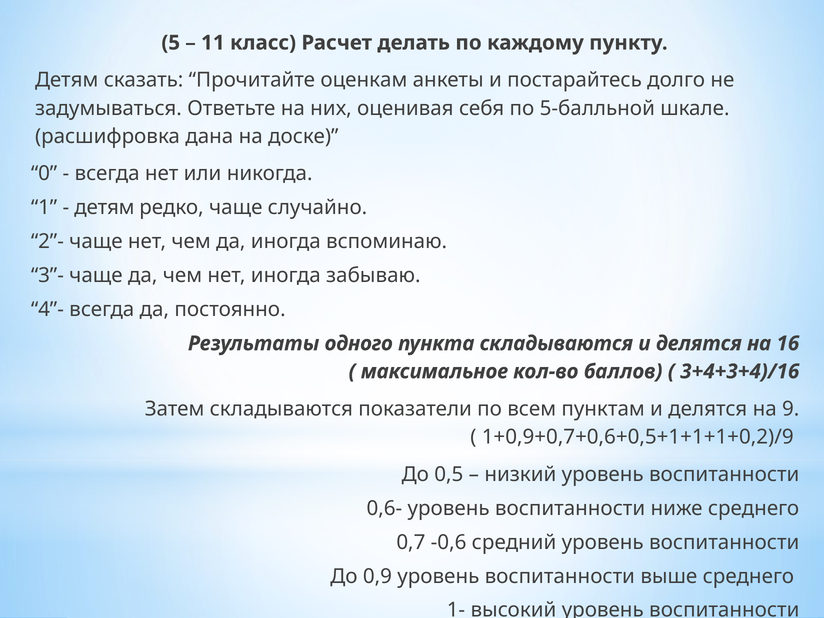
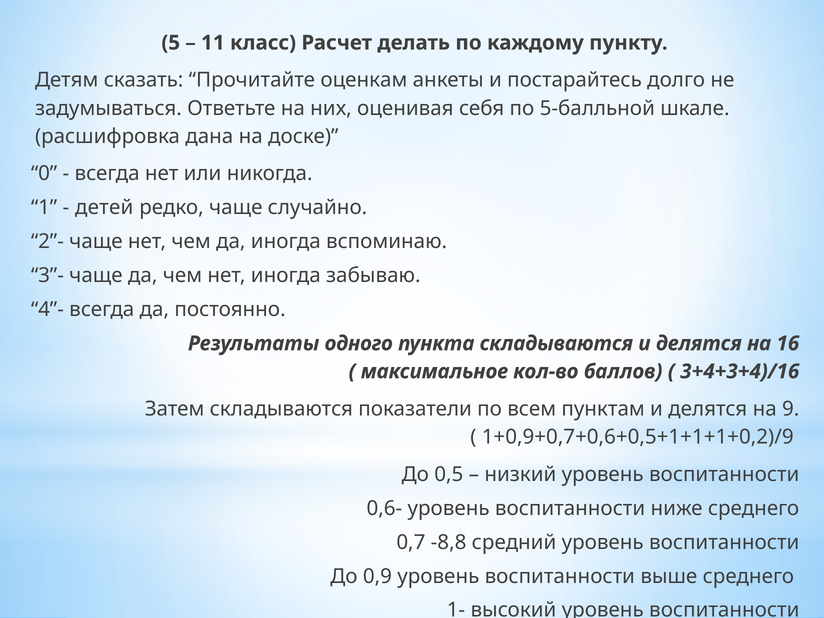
детям at (104, 208): детям -> детей
-0,6: -0,6 -> -8,8
